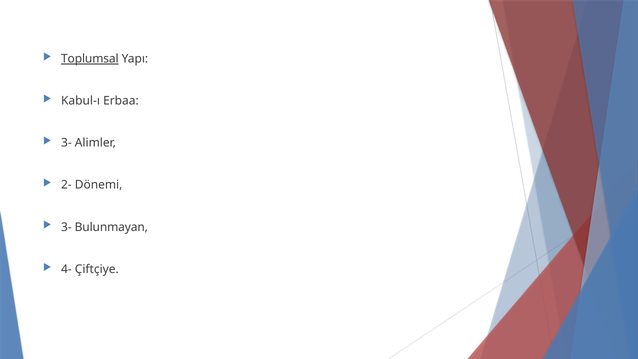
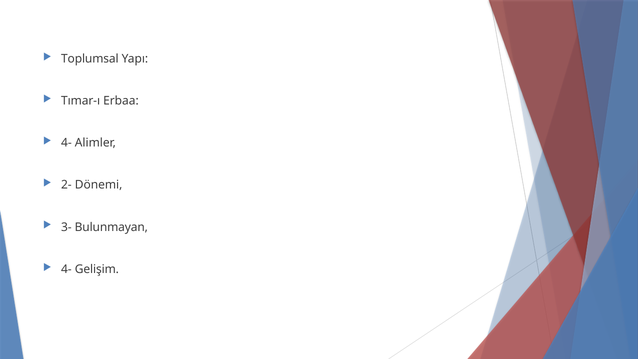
Toplumsal underline: present -> none
Kabul-ı: Kabul-ı -> Tımar-ı
3- at (66, 143): 3- -> 4-
Çiftçiye: Çiftçiye -> Gelişim
